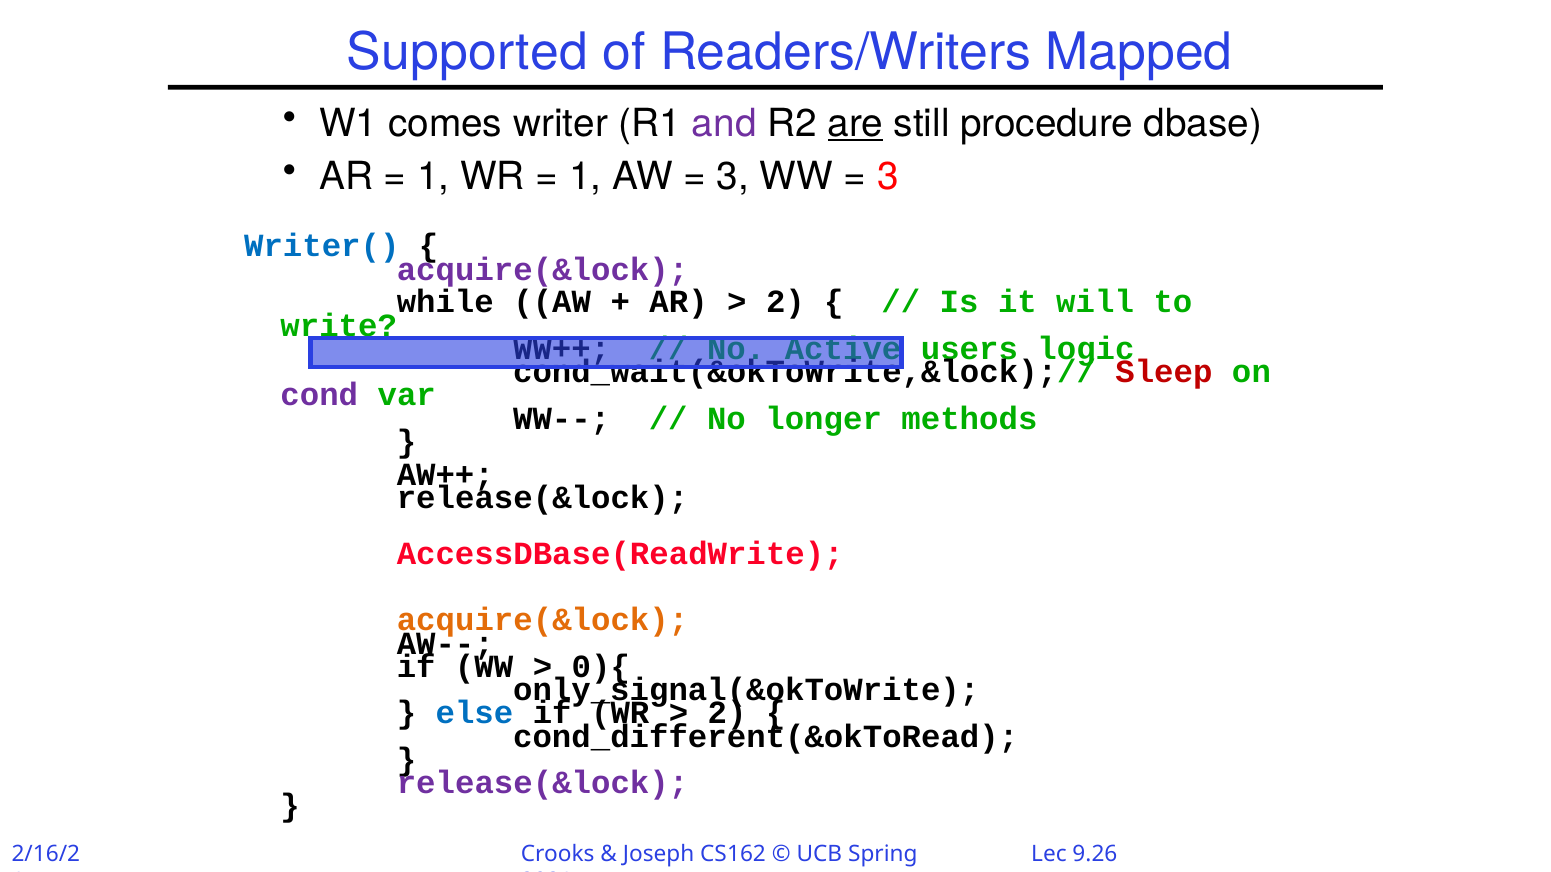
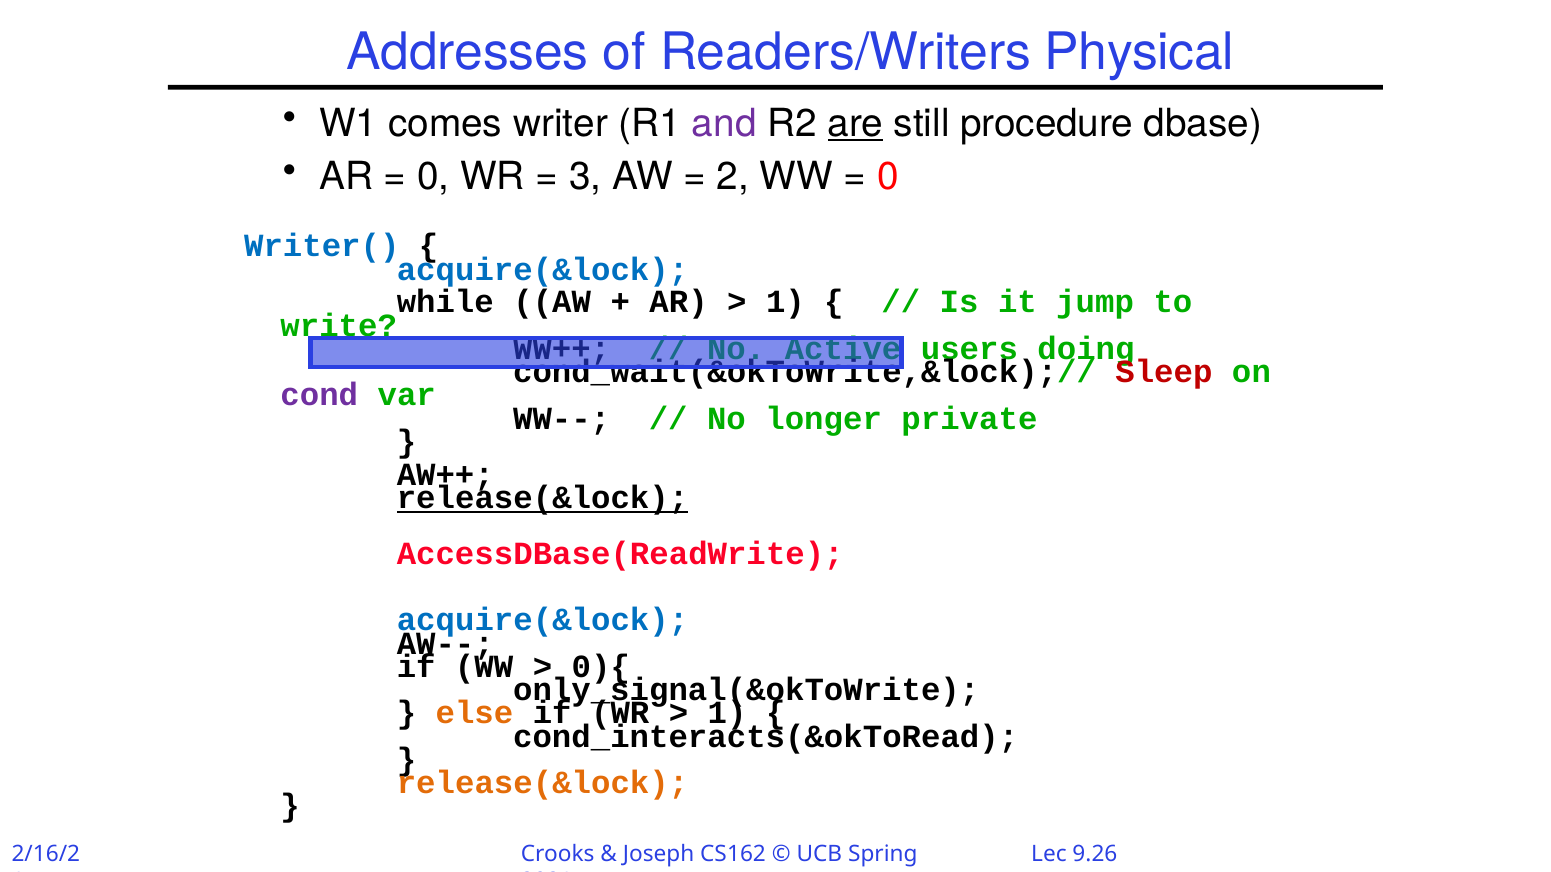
Supported: Supported -> Addresses
Mapped: Mapped -> Physical
1 at (433, 177): 1 -> 0
1 at (585, 177): 1 -> 3
3 at (733, 177): 3 -> 2
3 at (888, 177): 3 -> 0
acquire(&lock at (543, 269) colour: purple -> blue
2 at (785, 302): 2 -> 1
will: will -> jump
logic: logic -> doing
methods: methods -> private
release(&lock at (543, 498) underline: none -> present
acquire(&lock at (543, 620) colour: orange -> blue
else colour: blue -> orange
2 at (727, 714): 2 -> 1
cond_different(&okToRead: cond_different(&okToRead -> cond_interacts(&okToRead
release(&lock at (543, 783) colour: purple -> orange
